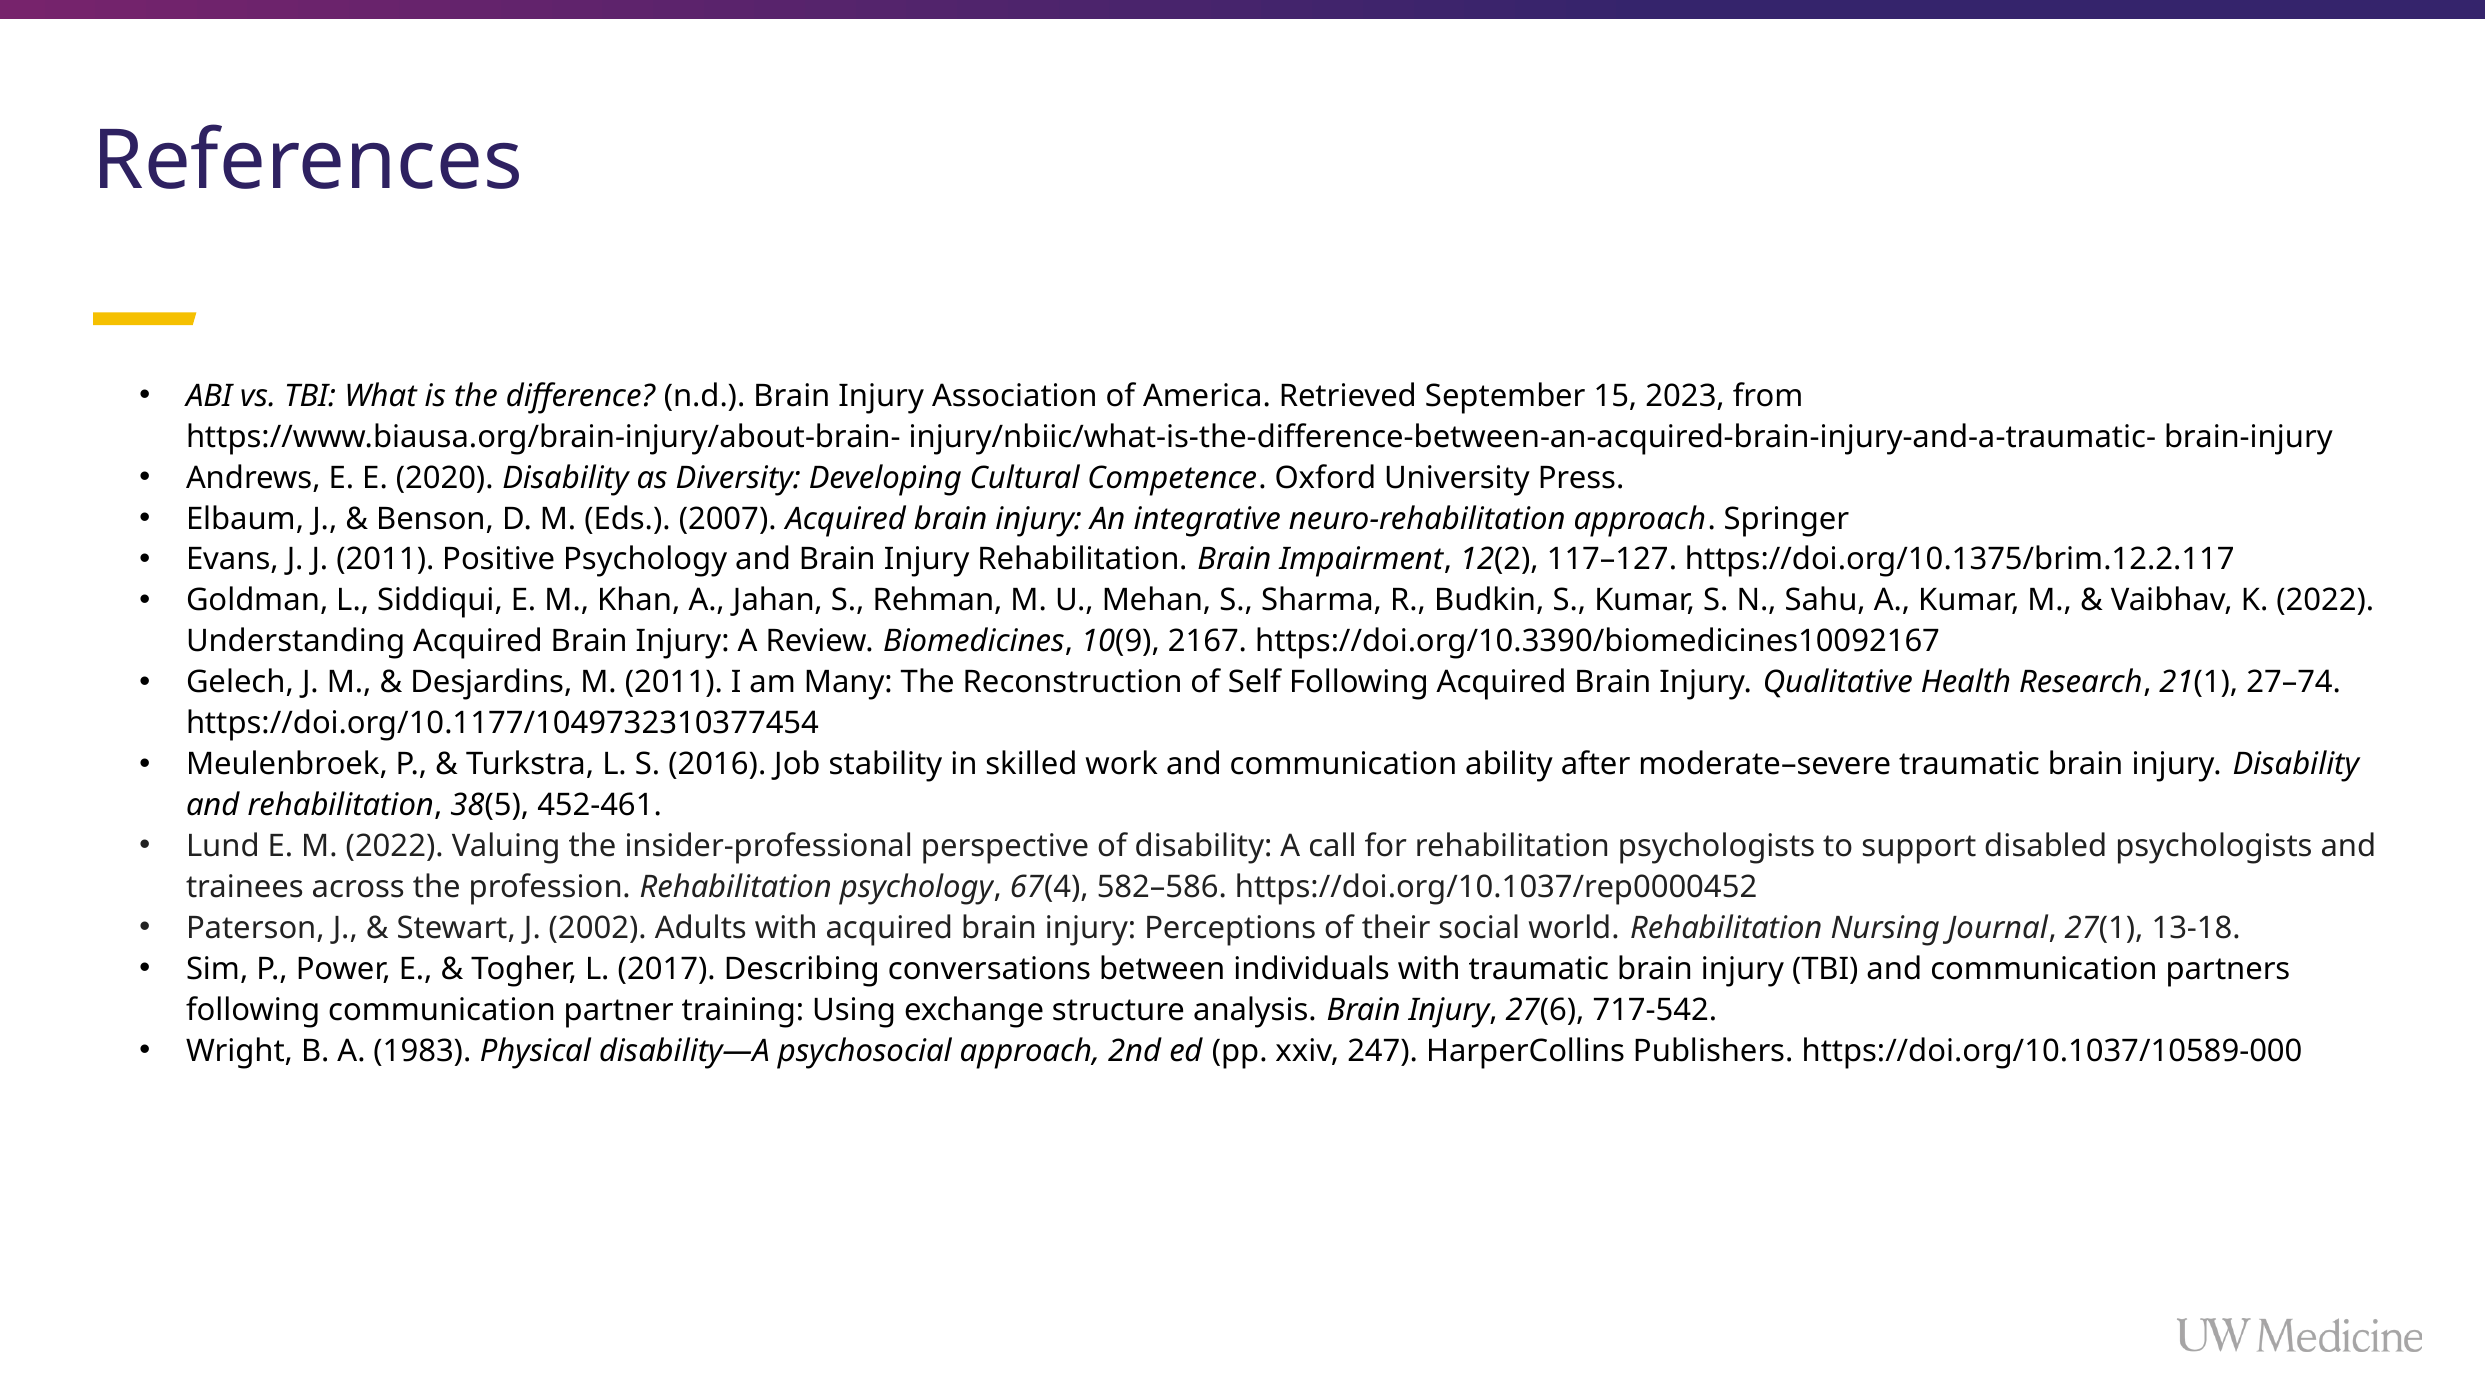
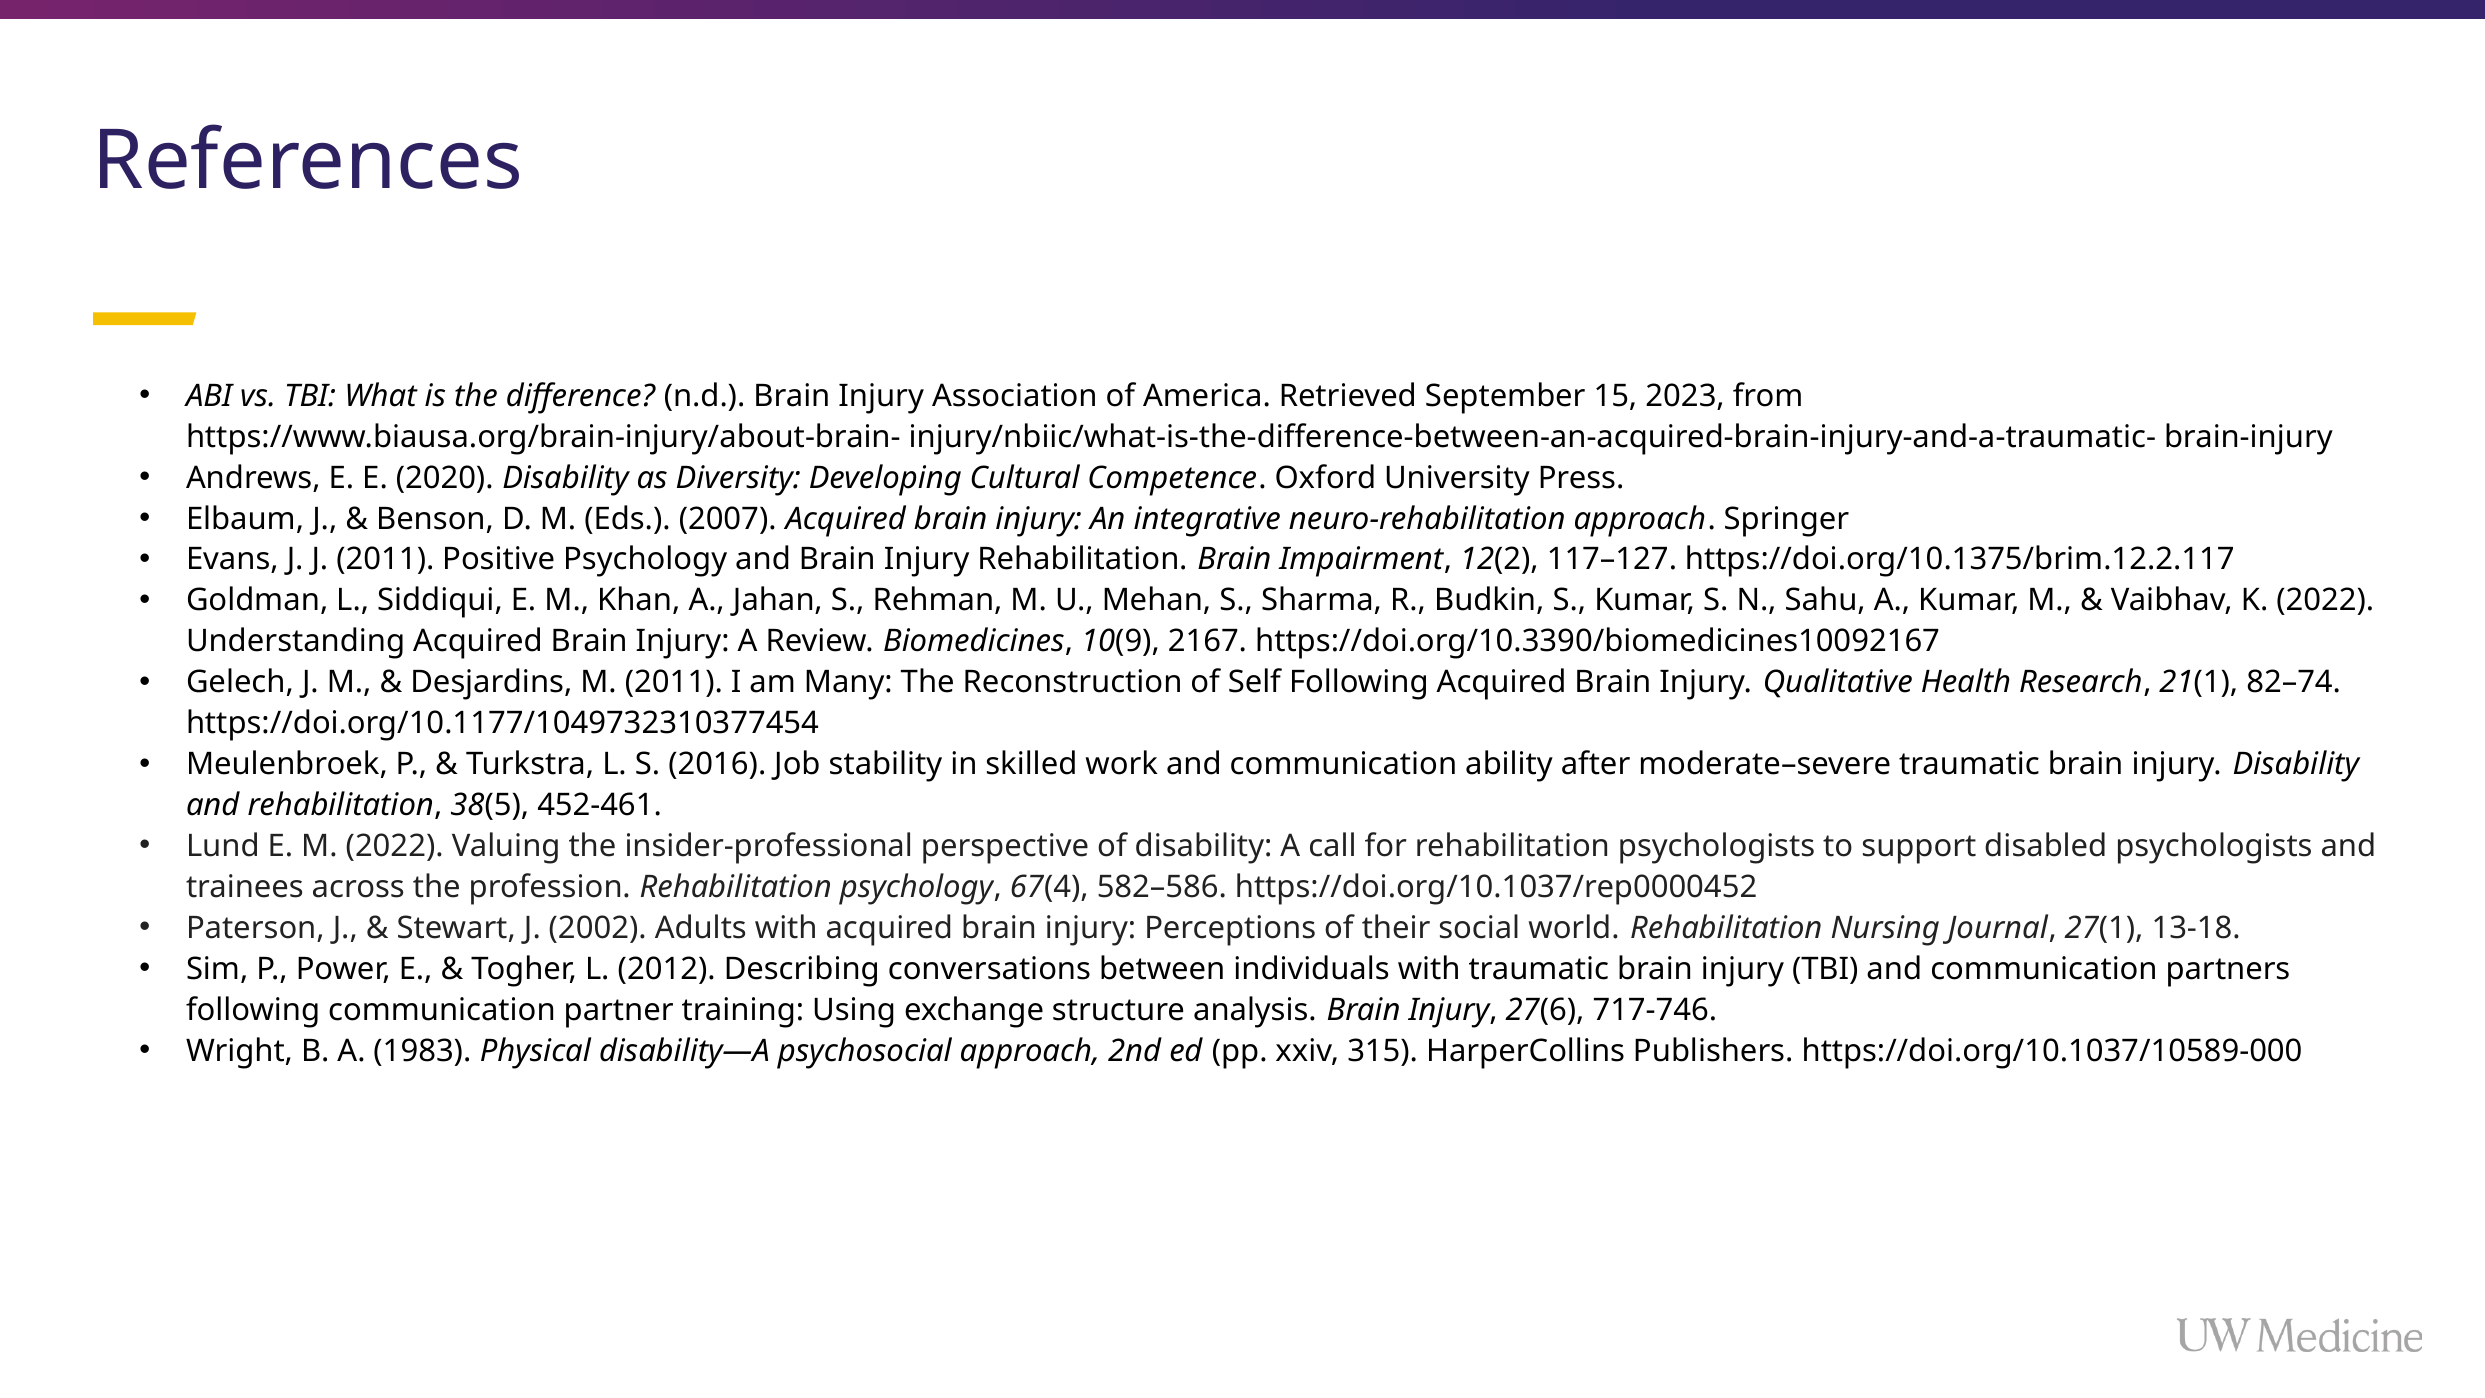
27–74: 27–74 -> 82–74
2017: 2017 -> 2012
717-542: 717-542 -> 717-746
247: 247 -> 315
